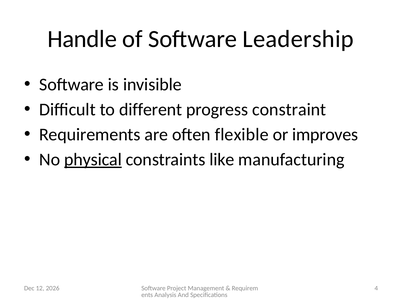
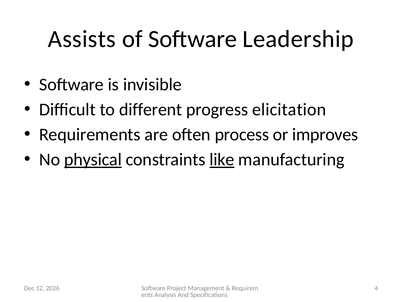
Handle: Handle -> Assists
constraint: constraint -> elicitation
flexible: flexible -> process
like underline: none -> present
